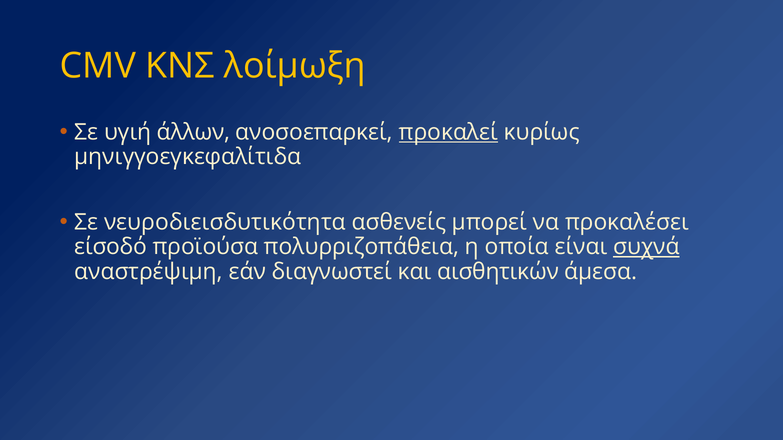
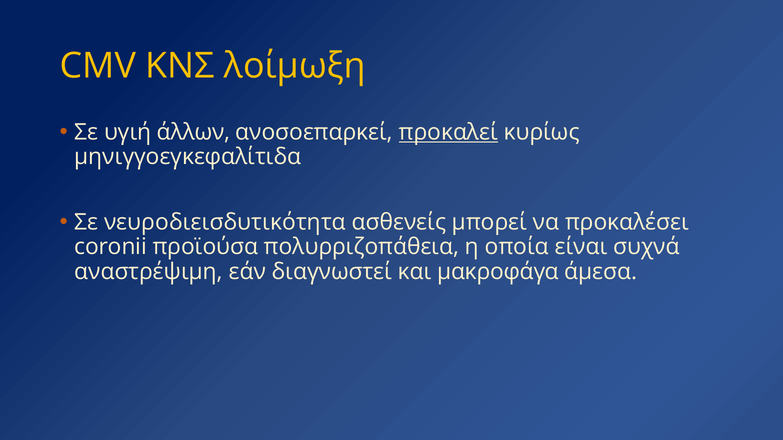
είσοδό: είσοδό -> coronii
συχνά underline: present -> none
αισθητικών: αισθητικών -> μακροφάγα
